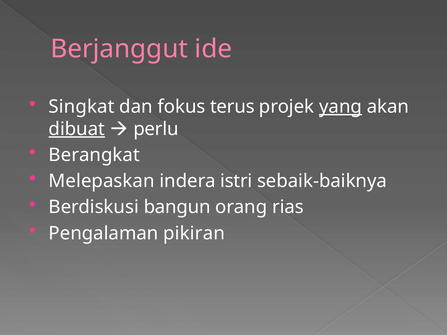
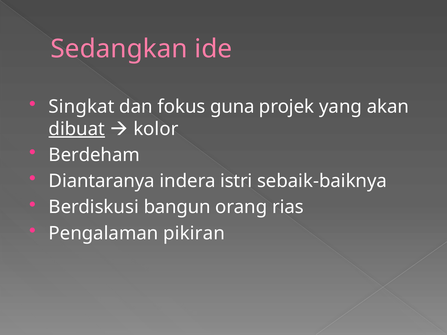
Berjanggut: Berjanggut -> Sedangkan
terus: terus -> guna
yang underline: present -> none
perlu: perlu -> kolor
Berangkat: Berangkat -> Berdeham
Melepaskan: Melepaskan -> Diantaranya
